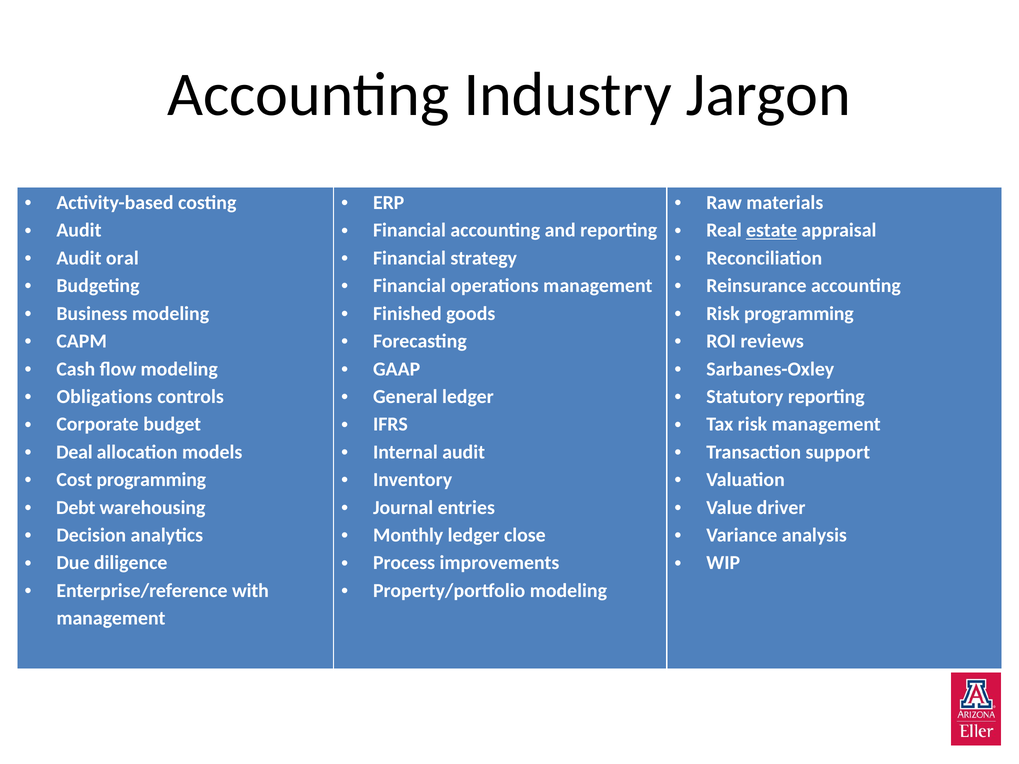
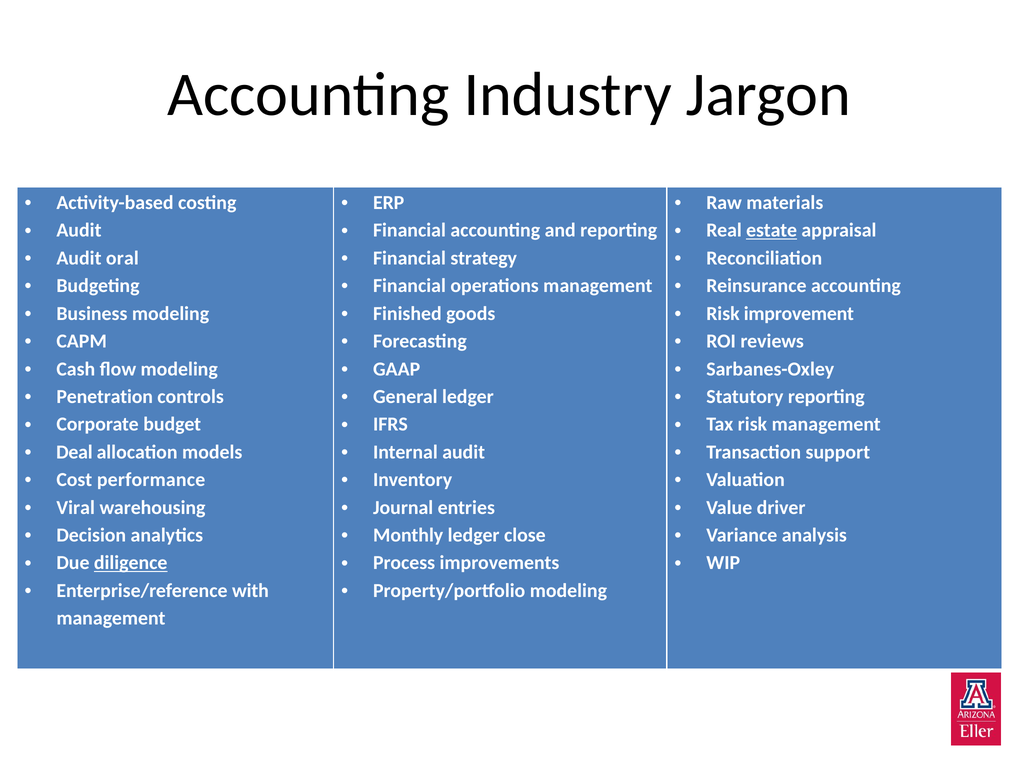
Risk programming: programming -> improvement
Obligations: Obligations -> Penetration
Cost programming: programming -> performance
Debt: Debt -> Viral
diligence underline: none -> present
